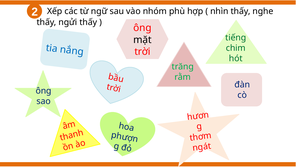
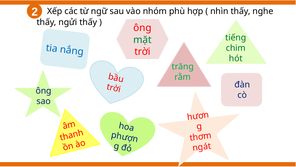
mặt colour: black -> green
